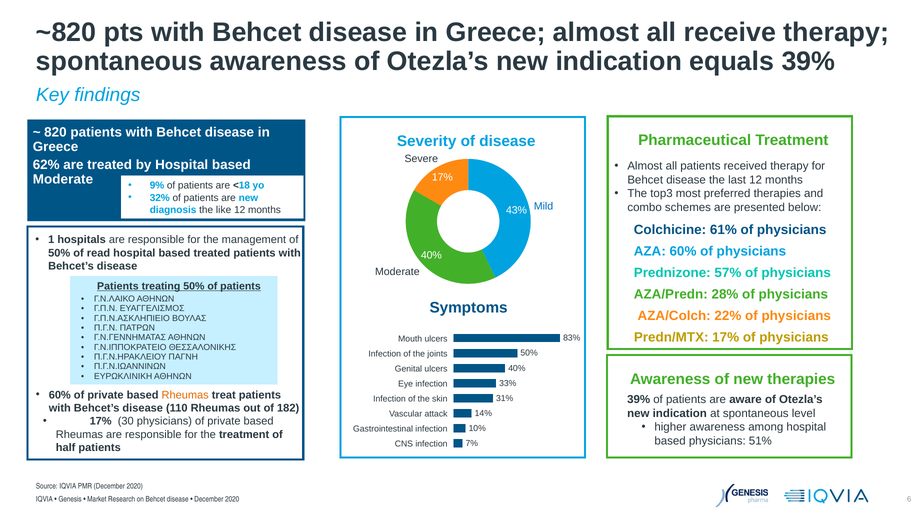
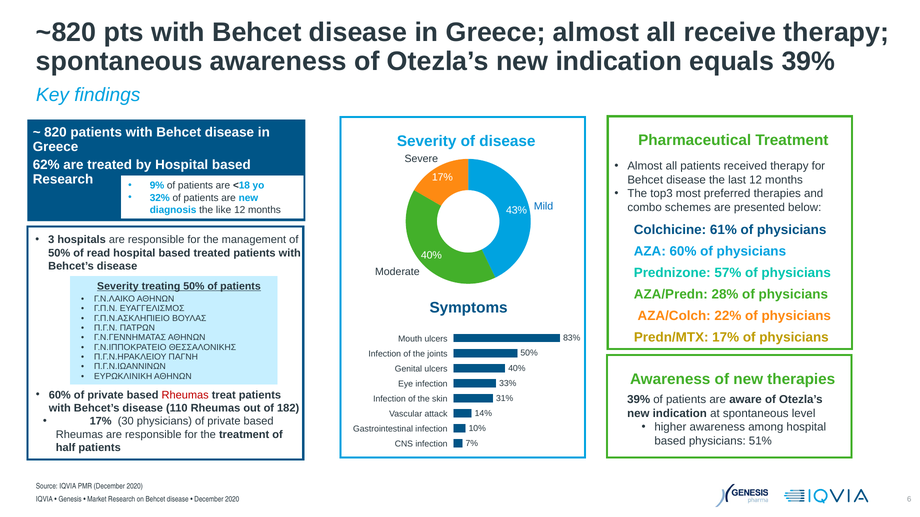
Moderate at (63, 180): Moderate -> Research
1: 1 -> 3
Patients at (118, 286): Patients -> Severity
Rheumas at (185, 395) colour: orange -> red
